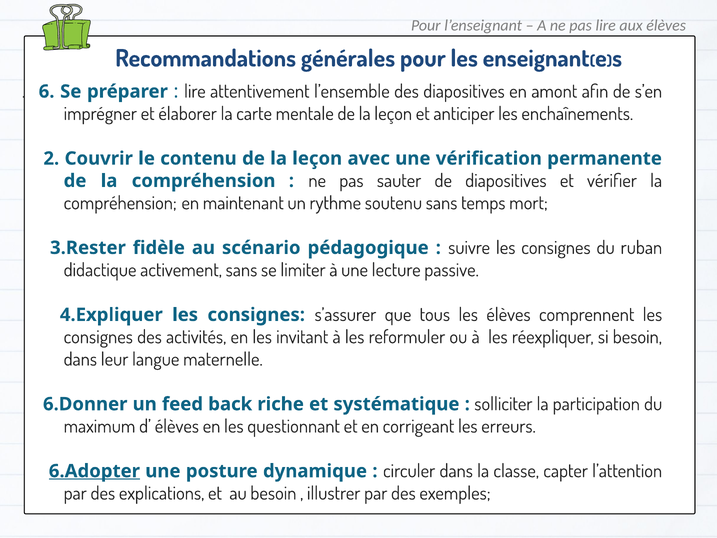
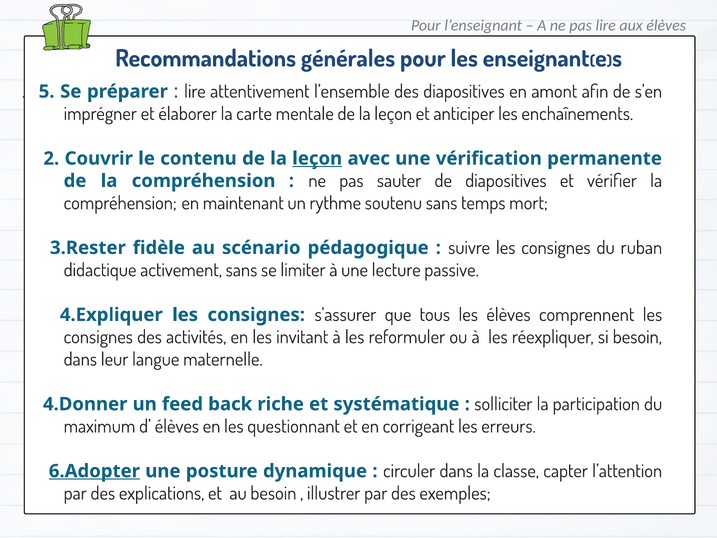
6: 6 -> 5
leçon at (317, 158) underline: none -> present
6.Donner: 6.Donner -> 4.Donner
